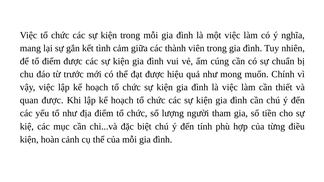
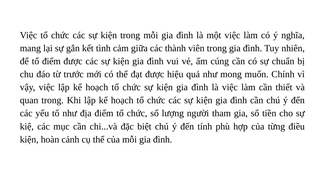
quan được: được -> trong
